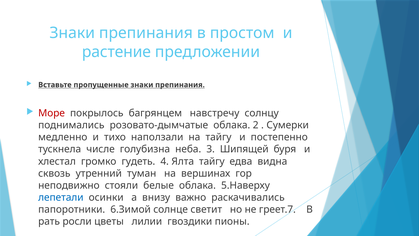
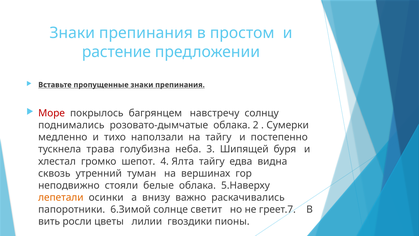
числе: числе -> трава
гудеть: гудеть -> шепот
лепетали colour: blue -> orange
рать: рать -> вить
